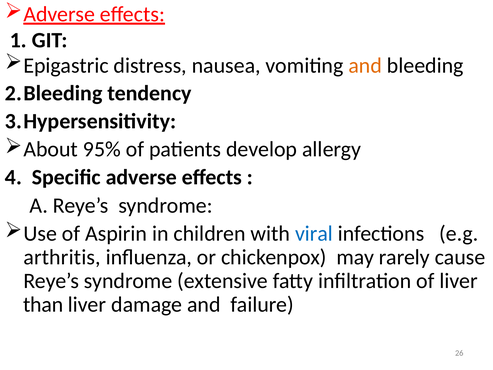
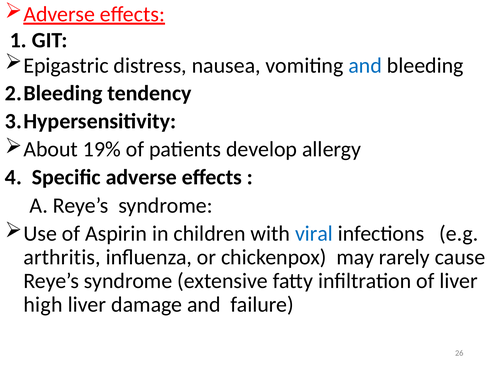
and at (365, 66) colour: orange -> blue
95%: 95% -> 19%
than: than -> high
